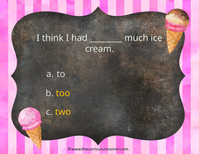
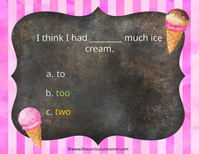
too colour: yellow -> light green
